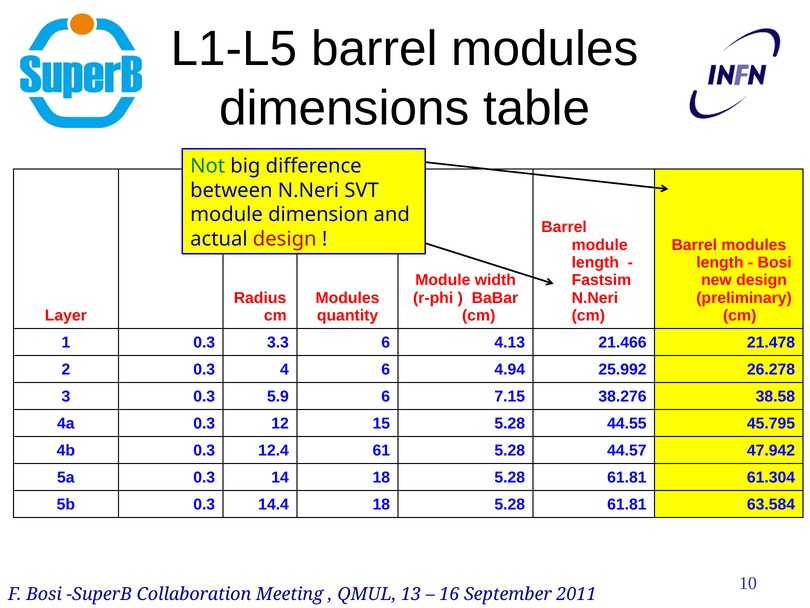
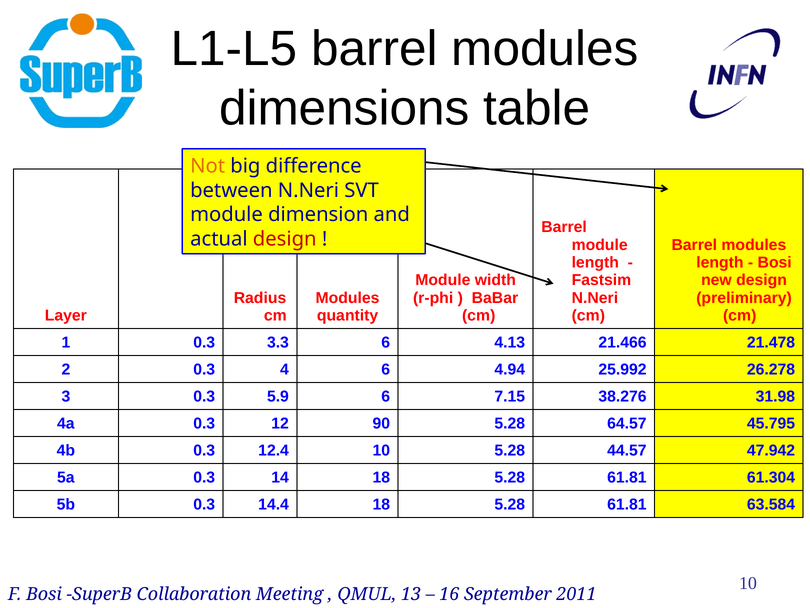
Not colour: green -> orange
38.58: 38.58 -> 31.98
15: 15 -> 90
44.55: 44.55 -> 64.57
12.4 61: 61 -> 10
